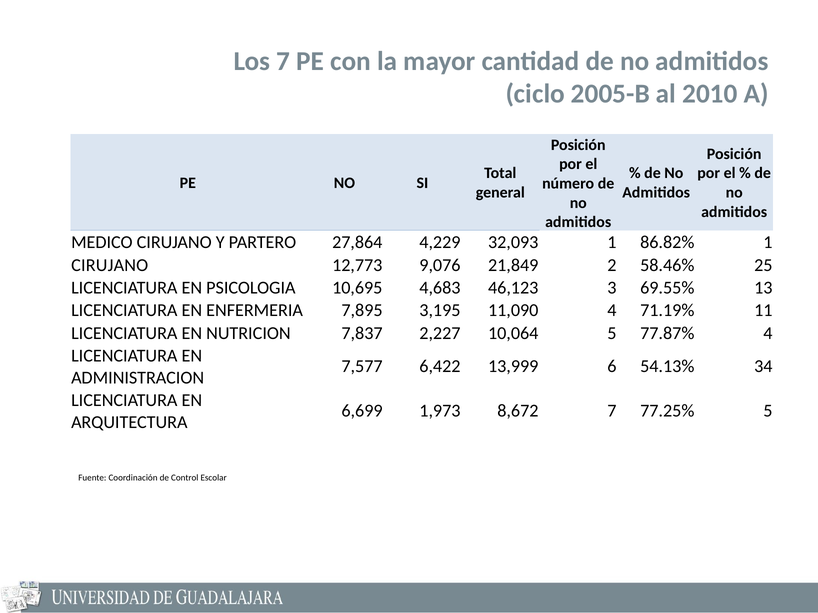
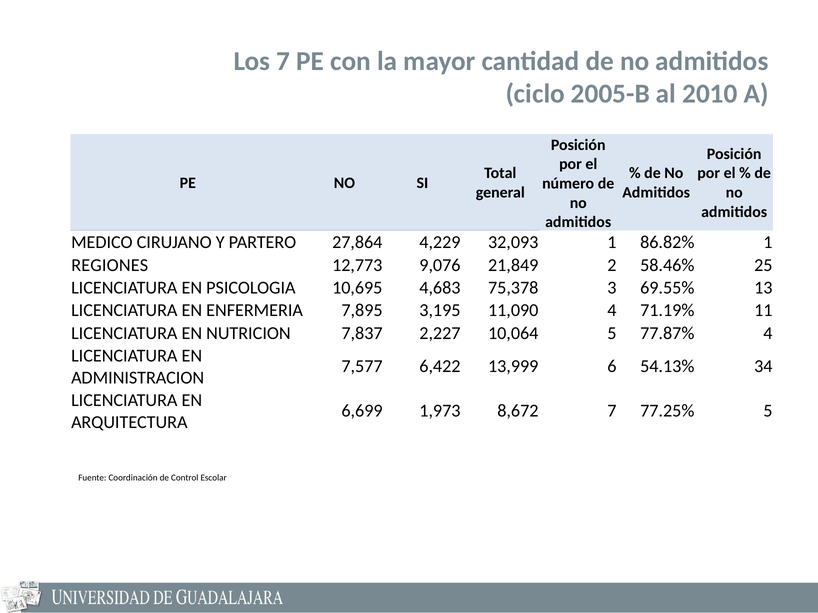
CIRUJANO at (110, 265): CIRUJANO -> REGIONES
46,123: 46,123 -> 75,378
